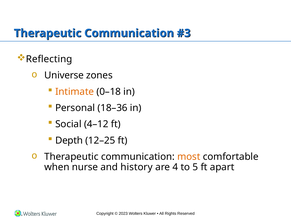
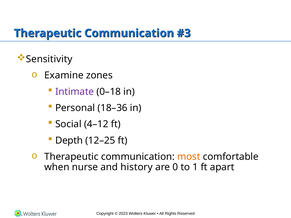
Reflecting: Reflecting -> Sensitivity
Universe: Universe -> Examine
Intimate colour: orange -> purple
4: 4 -> 0
5: 5 -> 1
